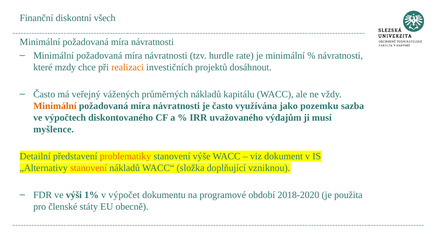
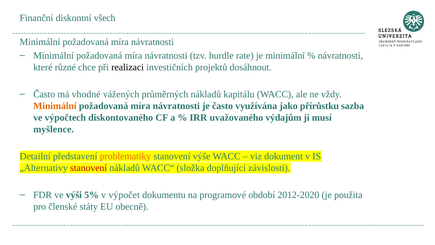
mzdy: mzdy -> různé
realizaci colour: orange -> black
veřejný: veřejný -> vhodné
pozemku: pozemku -> přírůstku
stanovení at (89, 168) colour: orange -> red
vzniknou: vzniknou -> závislosti
1%: 1% -> 5%
2018-2020: 2018-2020 -> 2012-2020
